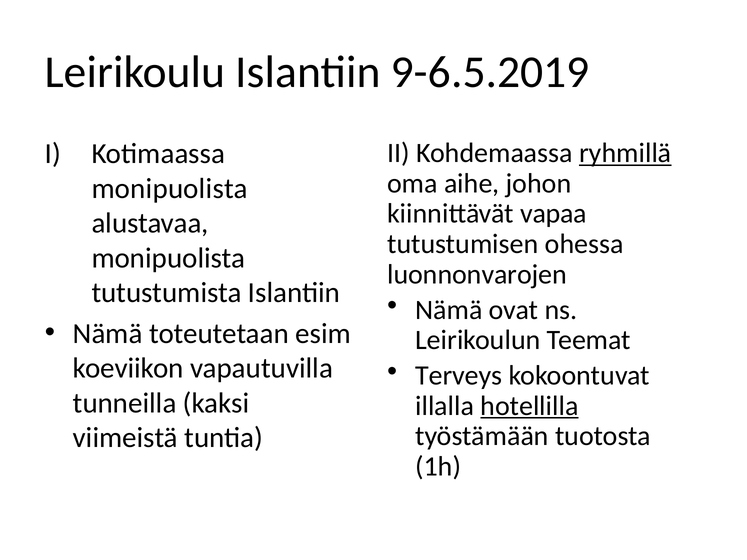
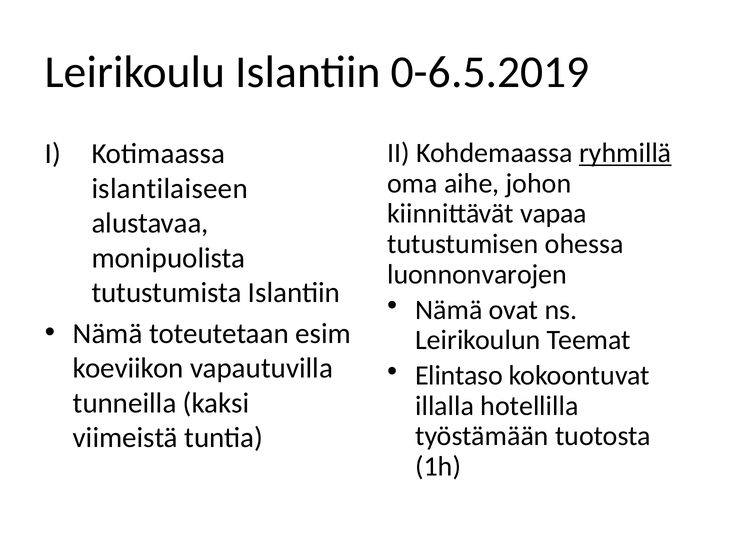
9-6.5.2019: 9-6.5.2019 -> 0-6.5.2019
monipuolista at (170, 189): monipuolista -> islantilaiseen
Terveys: Terveys -> Elintaso
hotellilla underline: present -> none
